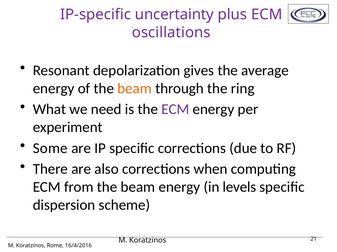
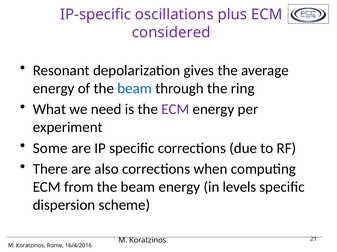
uncertainty: uncertainty -> oscillations
oscillations: oscillations -> considered
beam at (135, 89) colour: orange -> blue
